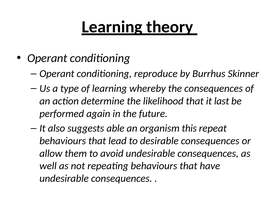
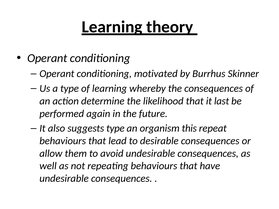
reproduce: reproduce -> motivated
suggests able: able -> type
